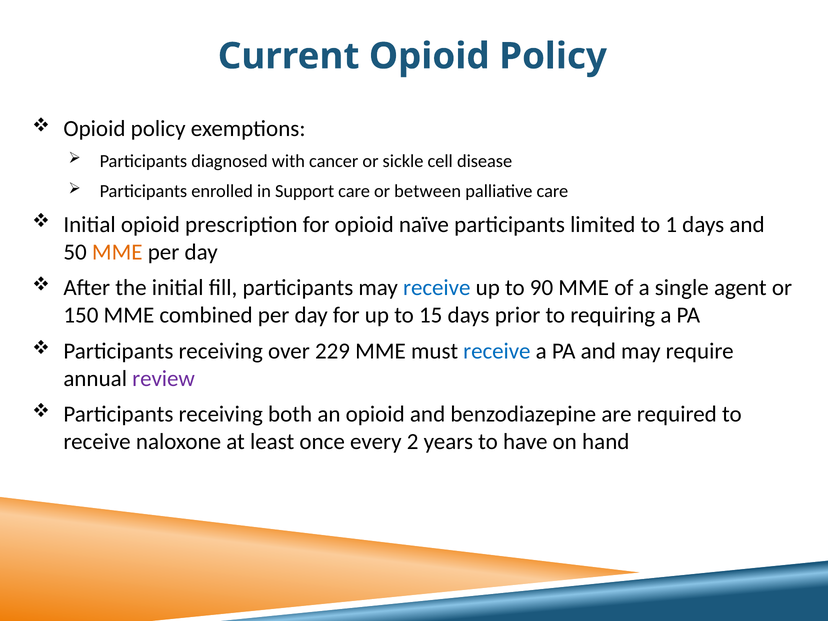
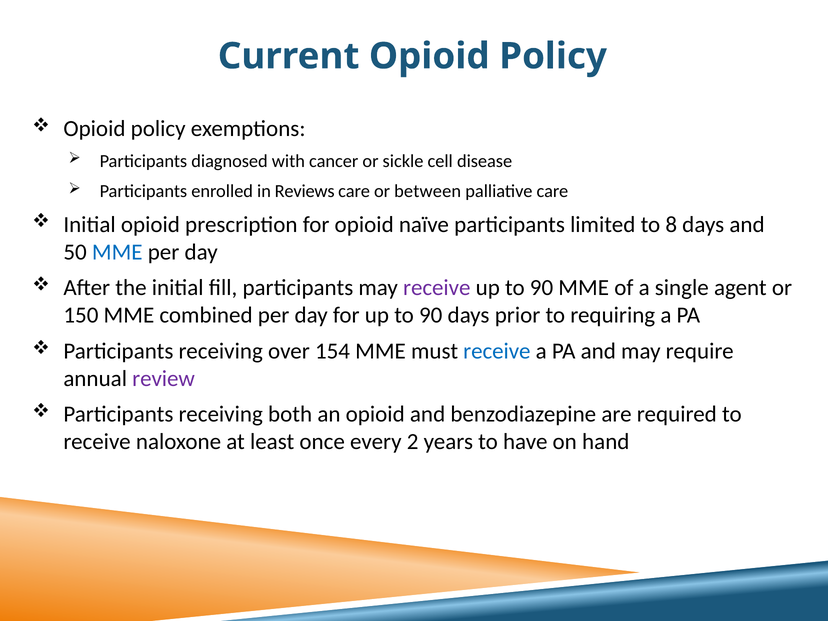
Support: Support -> Reviews
1: 1 -> 8
MME at (117, 252) colour: orange -> blue
receive at (437, 288) colour: blue -> purple
for up to 15: 15 -> 90
229: 229 -> 154
